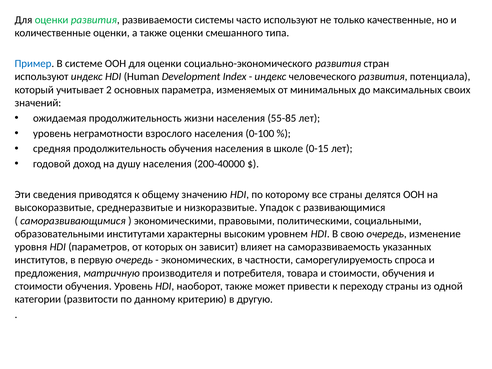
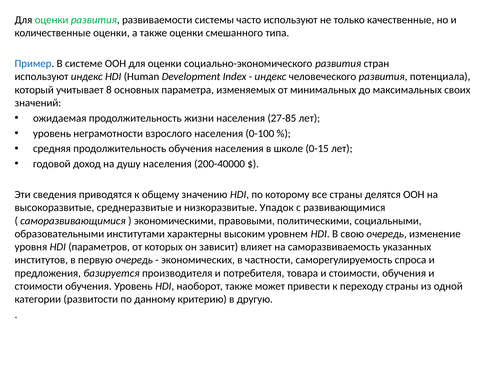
2: 2 -> 8
55-85: 55-85 -> 27-85
матричную: матричную -> базируется
